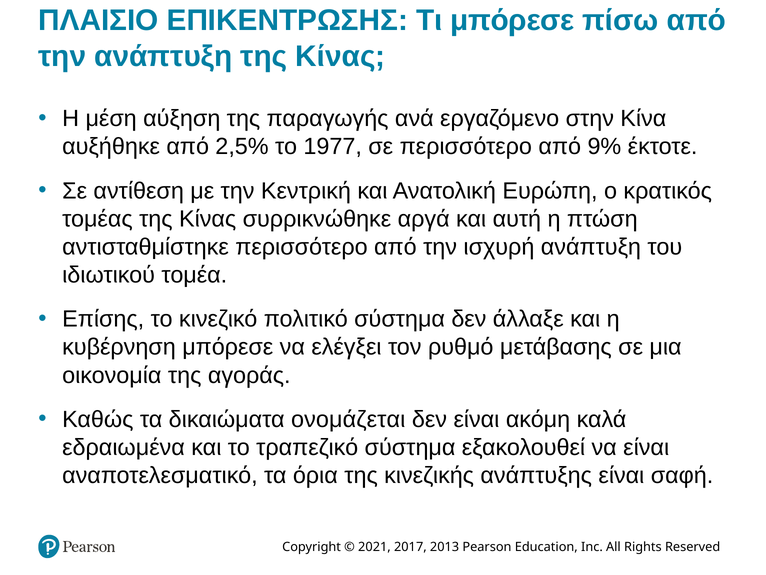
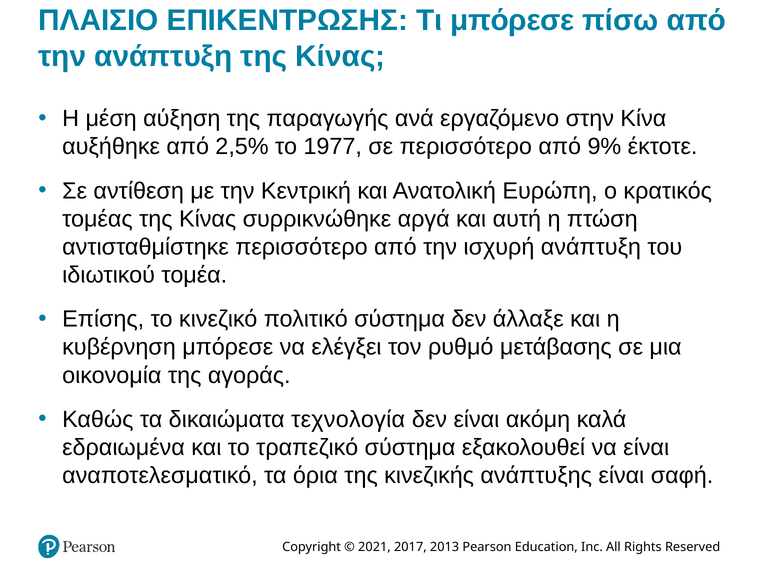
ονομάζεται: ονομάζεται -> τεχνολογία
